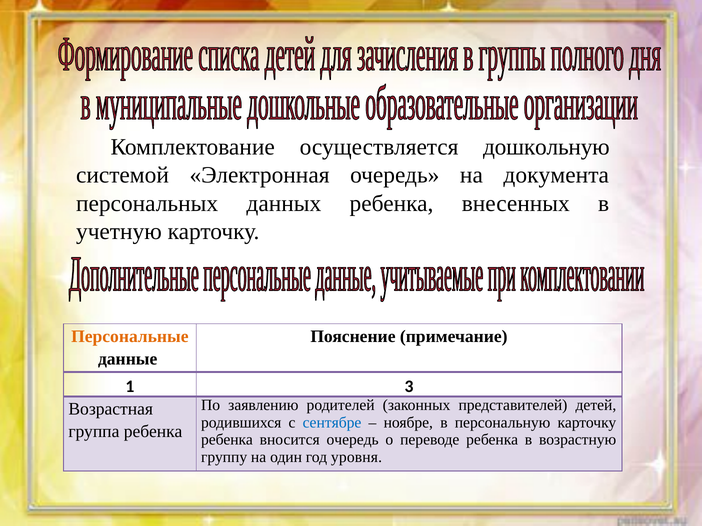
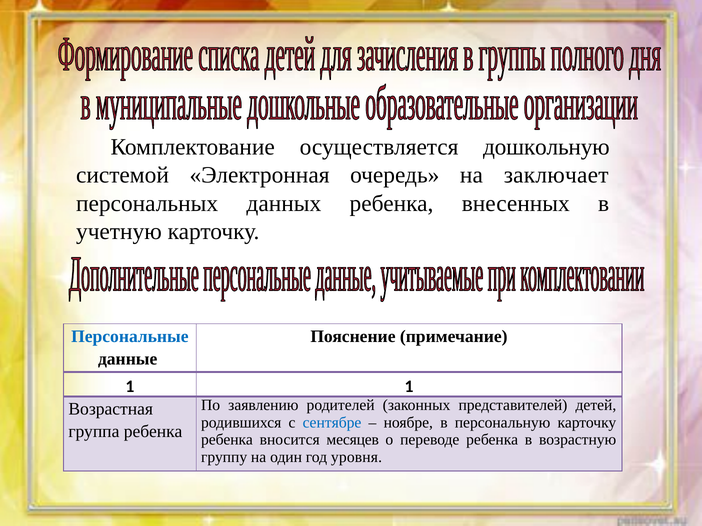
документа: документа -> заключает
Персональные colour: orange -> blue
1 3: 3 -> 1
вносится очередь: очередь -> месяцев
